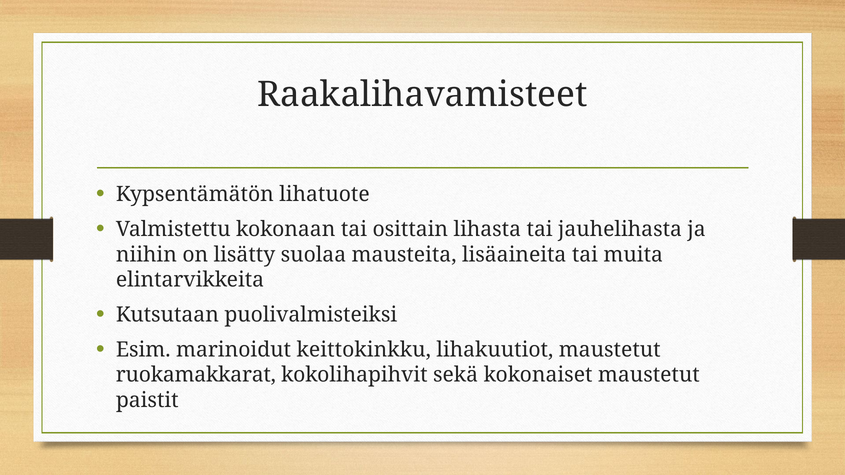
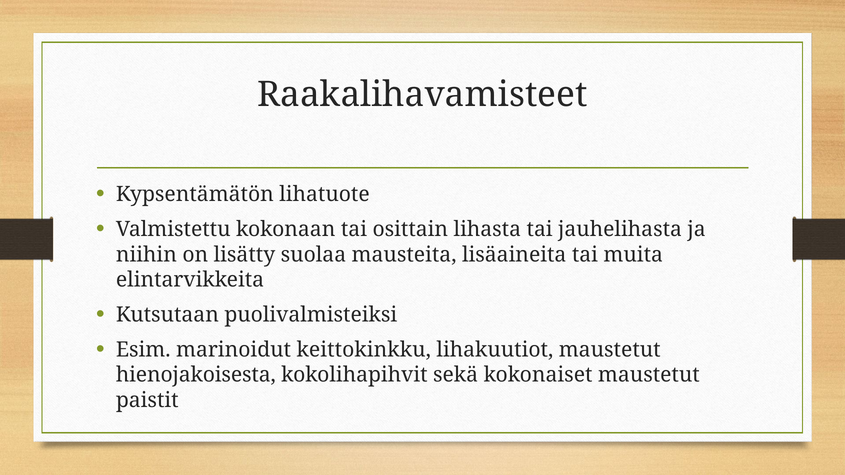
ruokamakkarat: ruokamakkarat -> hienojakoisesta
